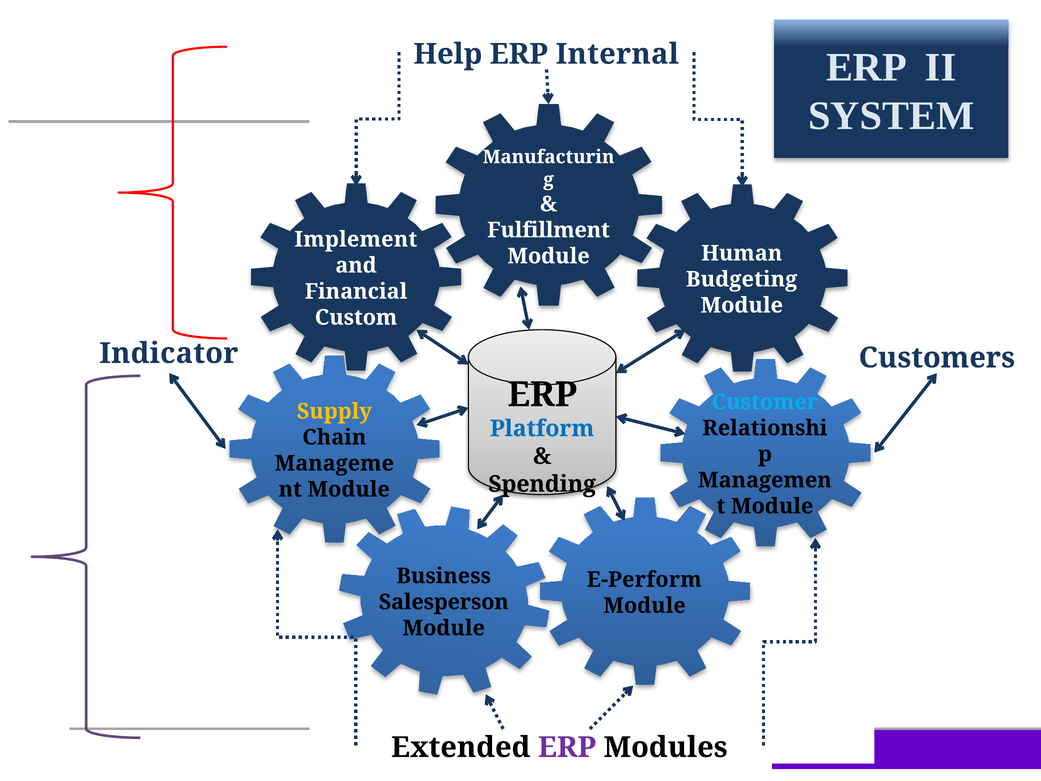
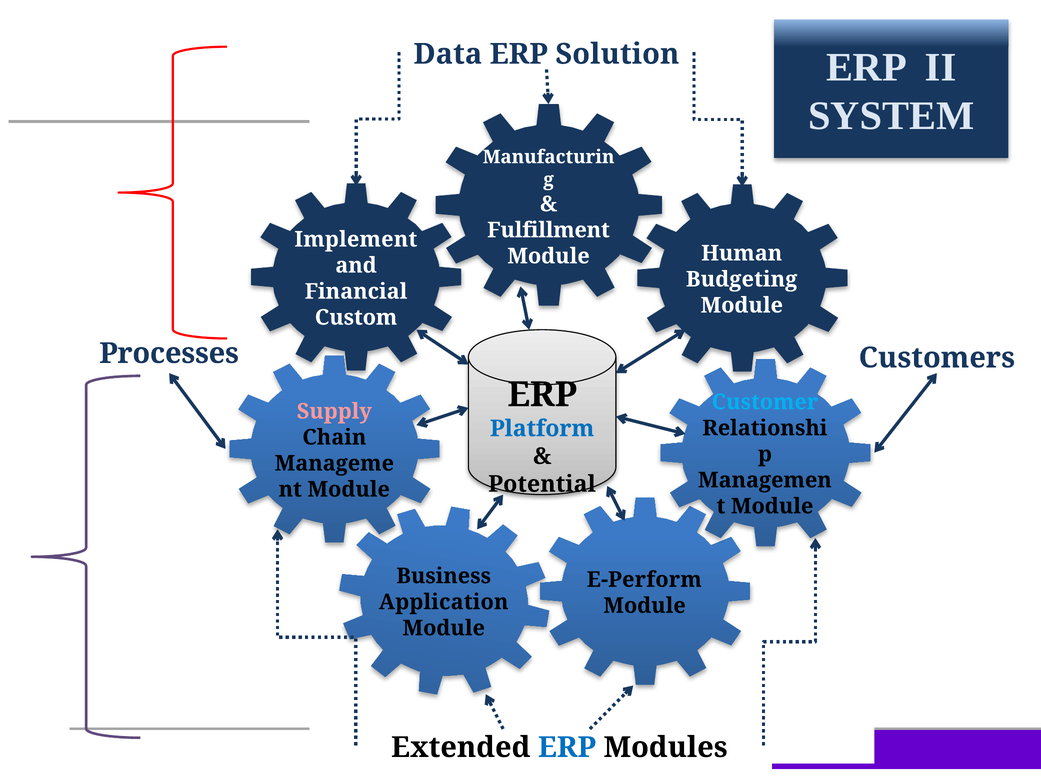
Help: Help -> Data
Internal: Internal -> Solution
Indicator: Indicator -> Processes
Supply colour: yellow -> pink
Spending: Spending -> Potential
Salesperson: Salesperson -> Application
ERP at (567, 747) colour: purple -> blue
